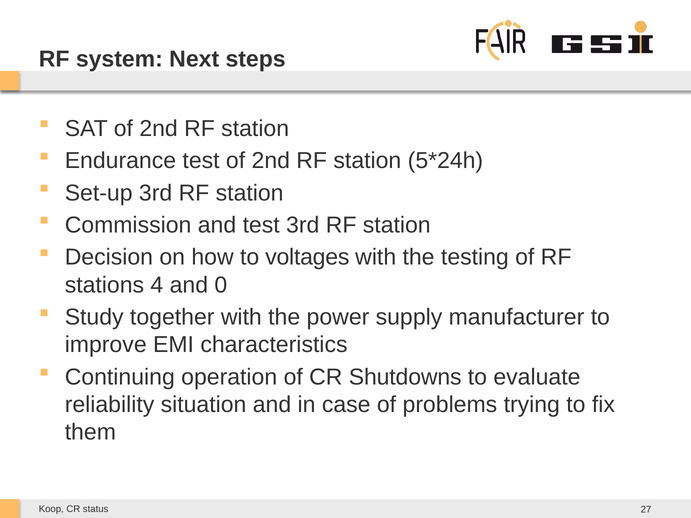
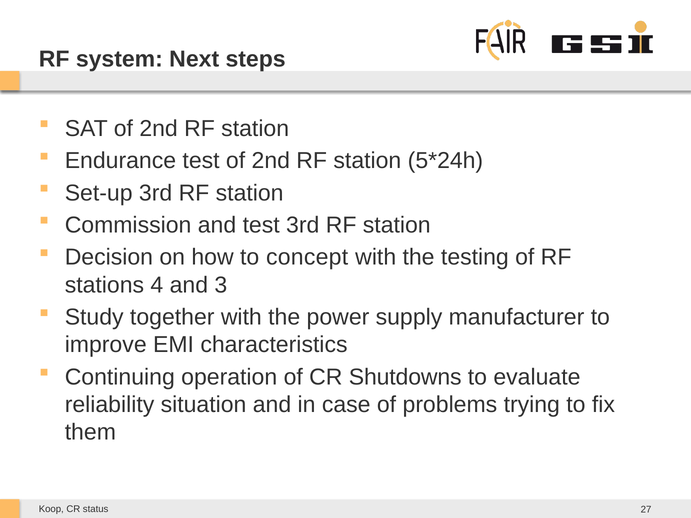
voltages: voltages -> concept
0: 0 -> 3
